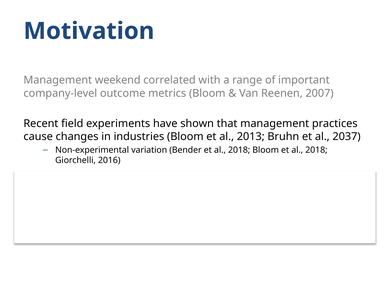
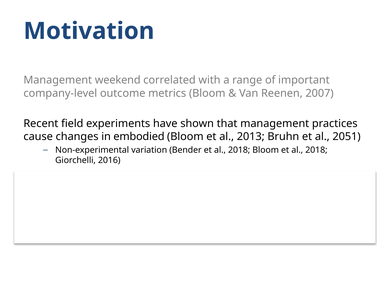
industries: industries -> embodied
2037: 2037 -> 2051
